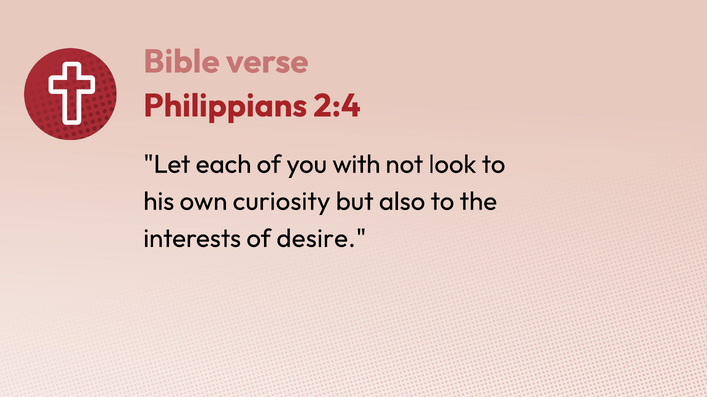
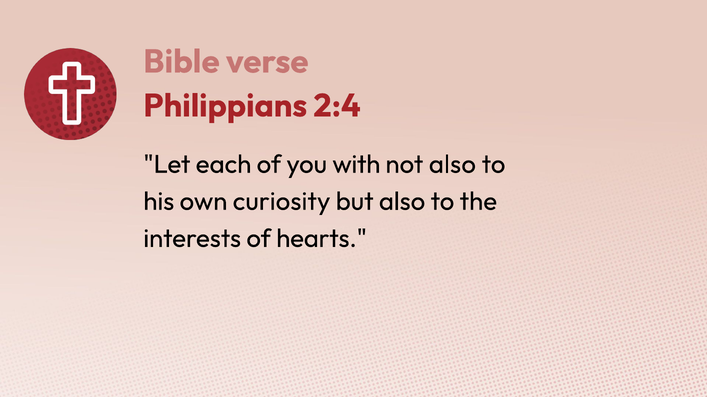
not look: look -> also
desire: desire -> hearts
